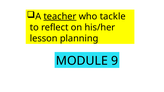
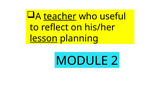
tackle: tackle -> useful
lesson underline: none -> present
9: 9 -> 2
